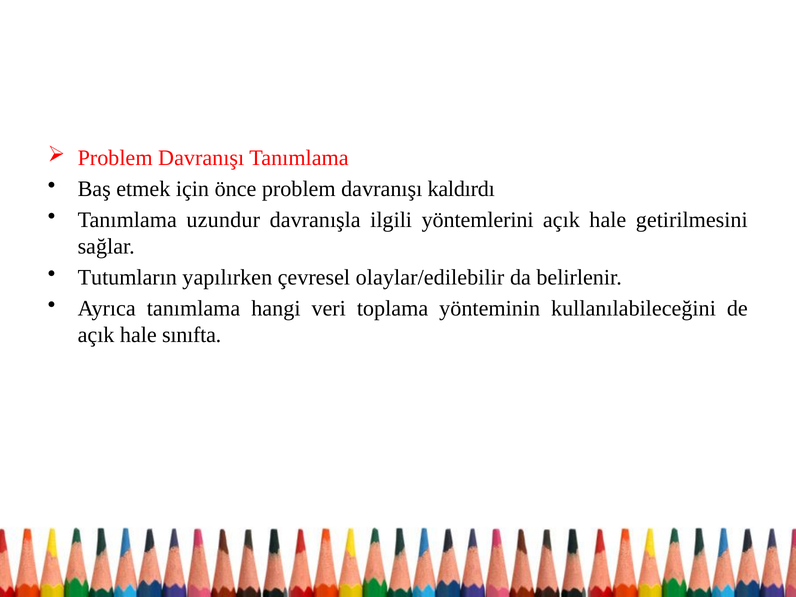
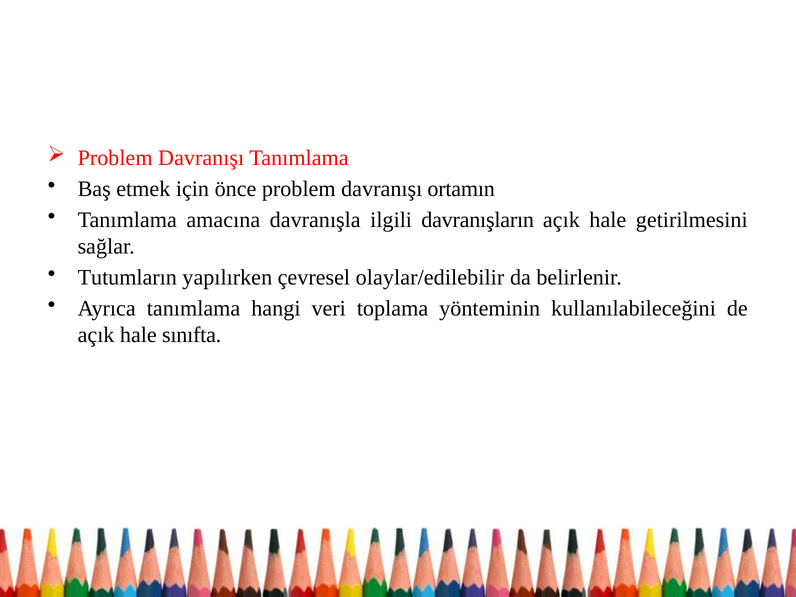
kaldırdı: kaldırdı -> ortamın
uzundur: uzundur -> amacına
yöntemlerini: yöntemlerini -> davranışların
